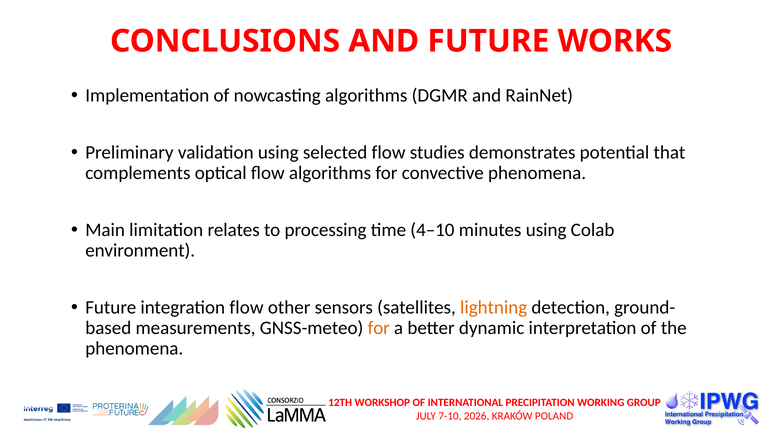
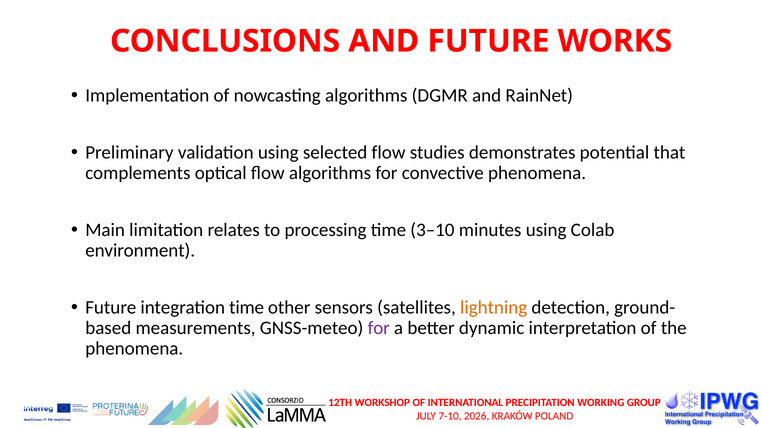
4–10: 4–10 -> 3–10
integration flow: flow -> time
for at (379, 328) colour: orange -> purple
